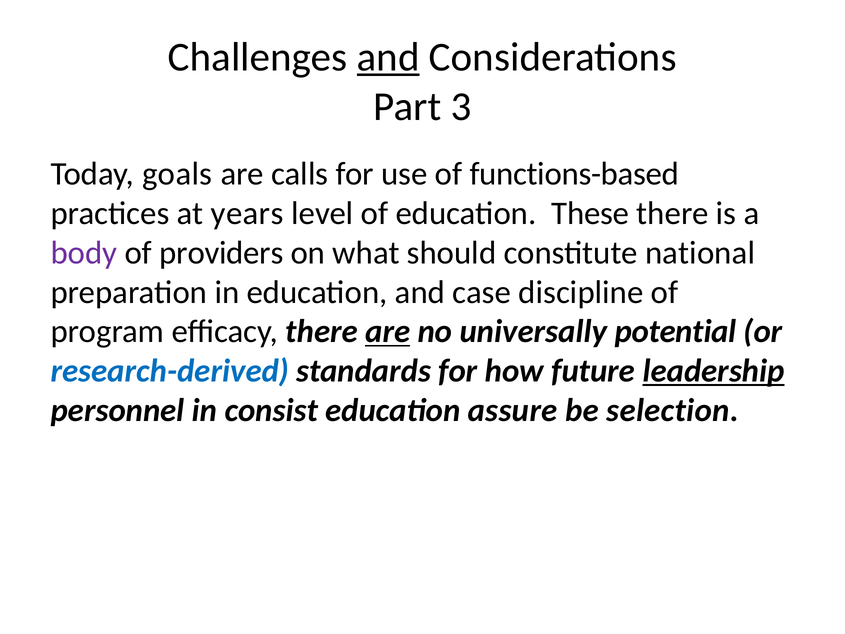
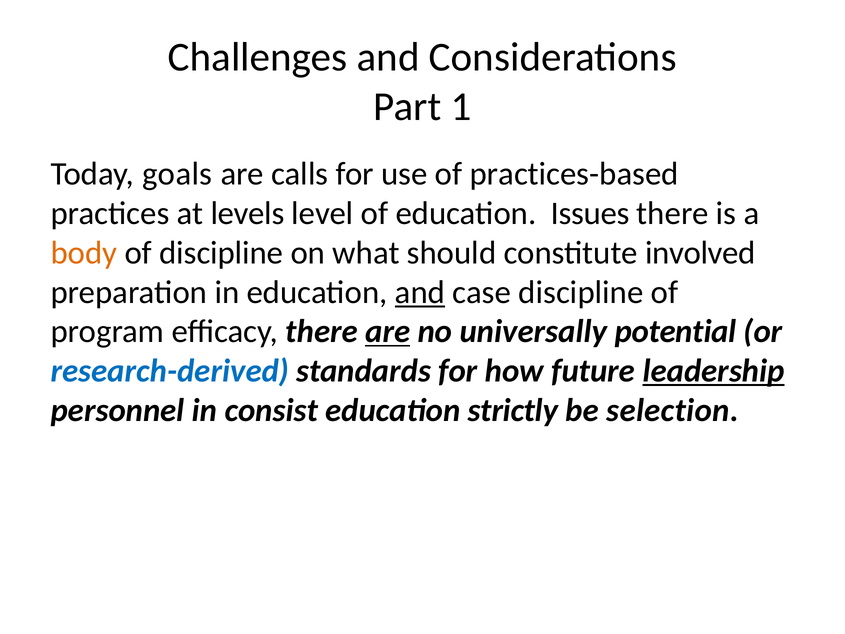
and at (388, 57) underline: present -> none
3: 3 -> 1
functions-based: functions-based -> practices-based
years: years -> levels
These: These -> Issues
body colour: purple -> orange
of providers: providers -> discipline
national: national -> involved
and at (420, 292) underline: none -> present
assure: assure -> strictly
